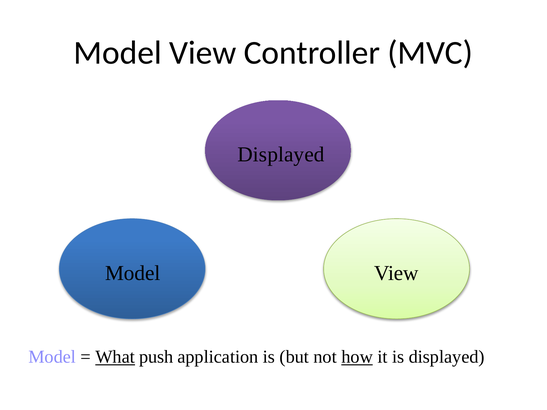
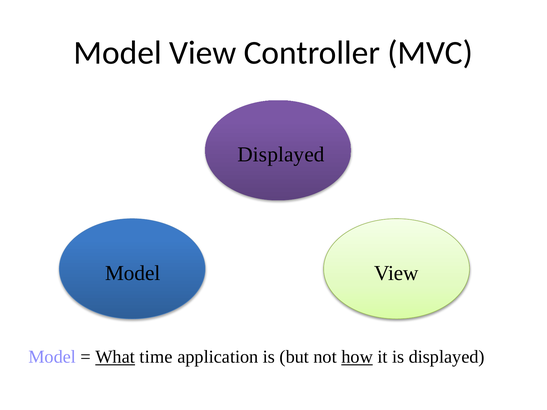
push: push -> time
